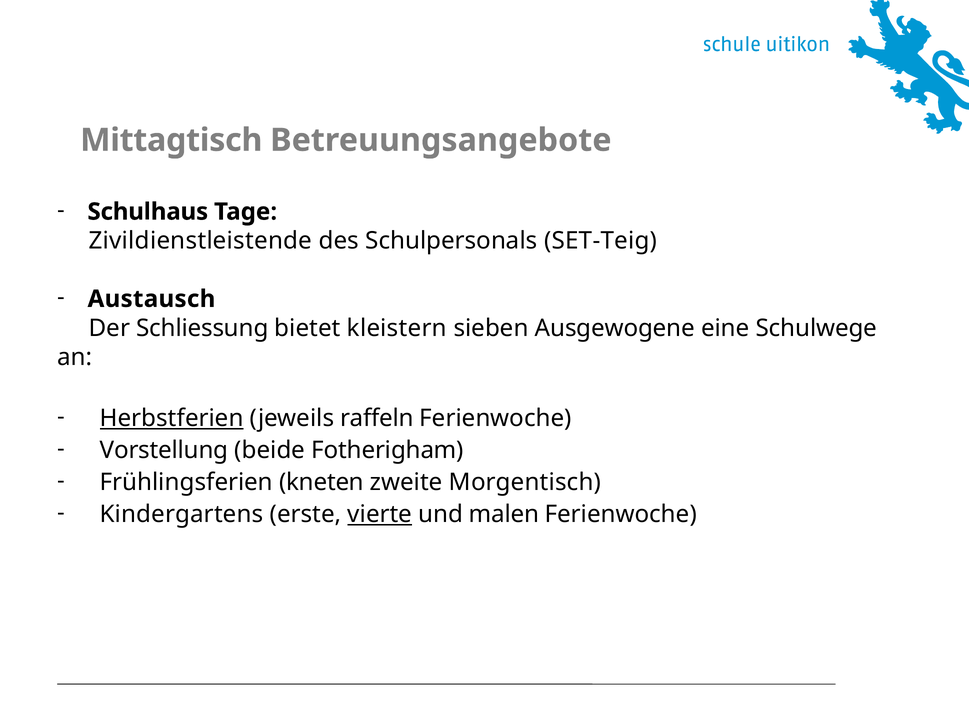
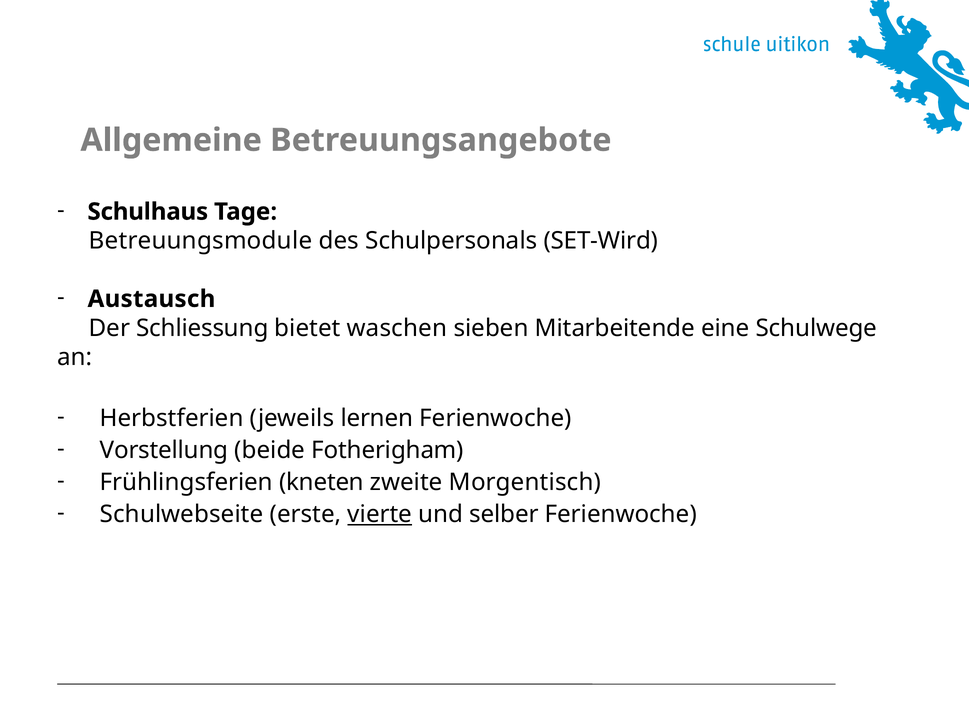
Mittagtisch: Mittagtisch -> Allgemeine
Zivildienstleistende: Zivildienstleistende -> Betreuungsmodule
SET-Teig: SET-Teig -> SET-Wird
kleistern: kleistern -> waschen
Ausgewogene: Ausgewogene -> Mitarbeitende
Herbstferien underline: present -> none
raffeln: raffeln -> lernen
Kindergartens: Kindergartens -> Schulwebseite
malen: malen -> selber
